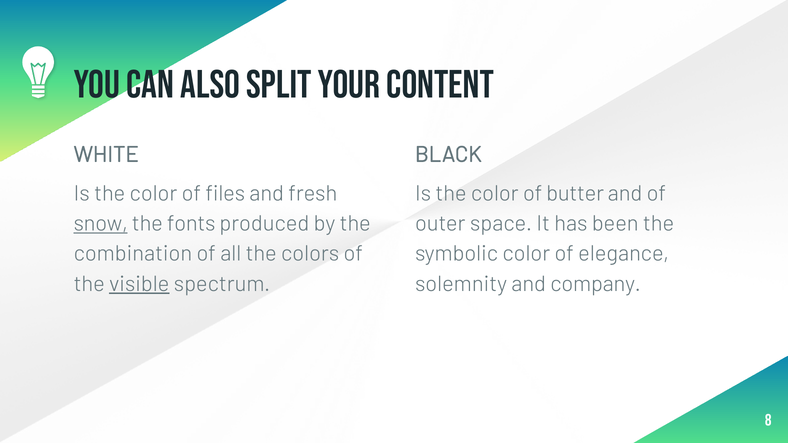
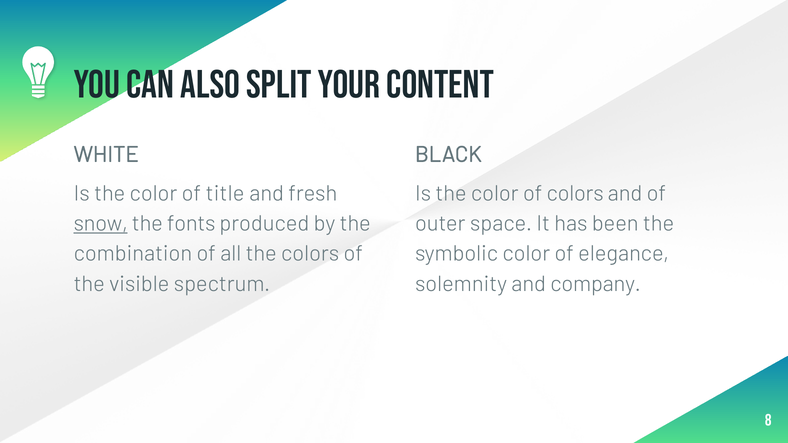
files: files -> title
of butter: butter -> colors
visible underline: present -> none
